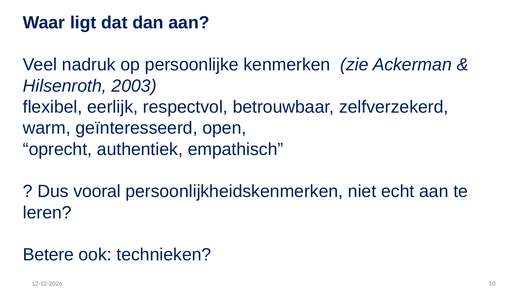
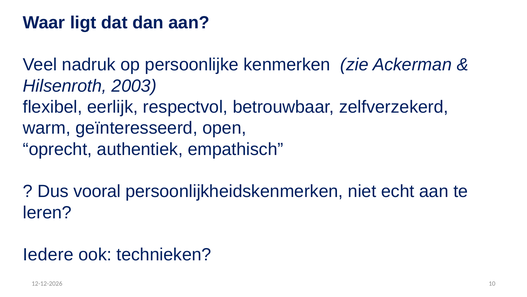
Betere: Betere -> Iedere
